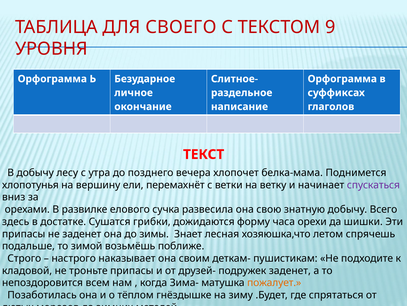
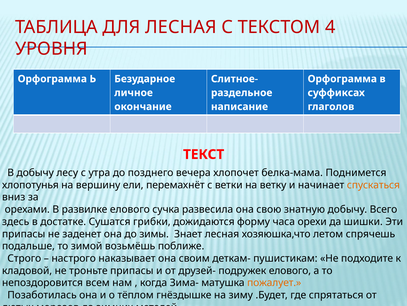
ДЛЯ СВОЕГО: СВОЕГО -> ЛЕСНАЯ
9: 9 -> 4
спускаться colour: purple -> orange
подружек заденет: заденет -> елового
